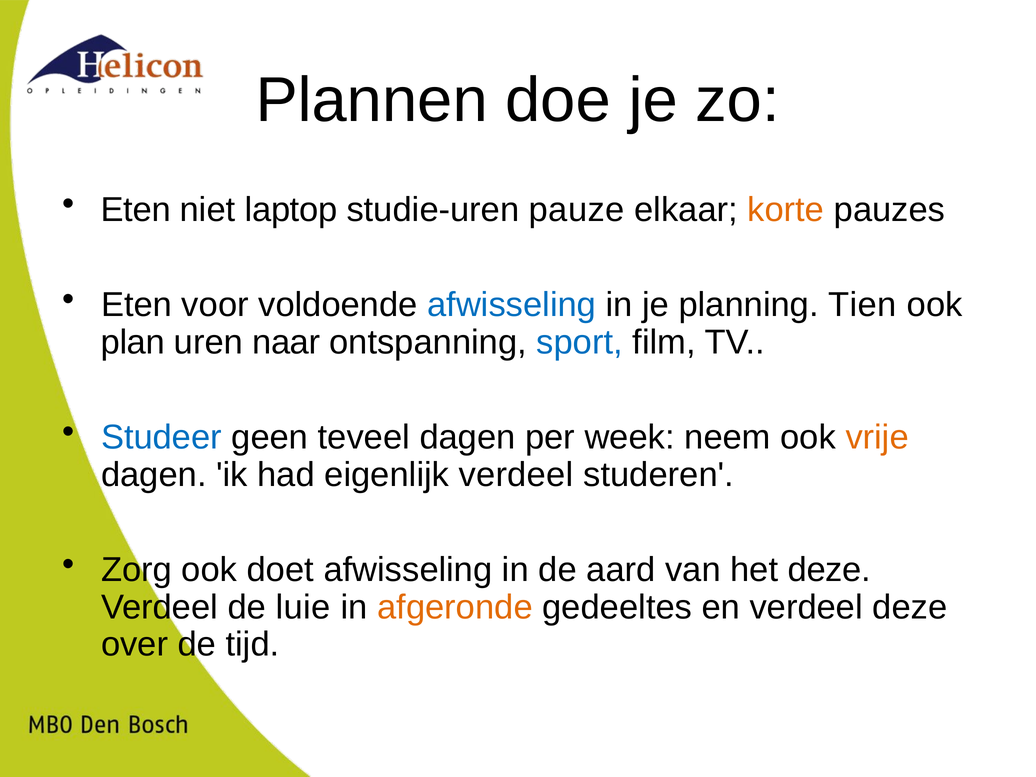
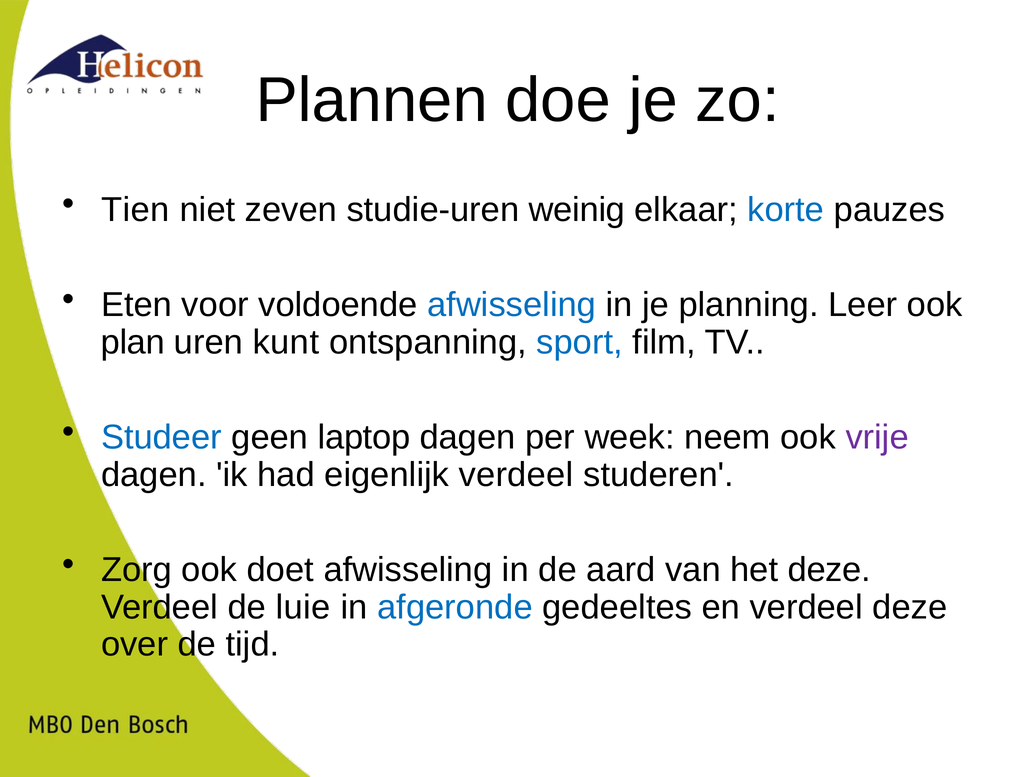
Eten at (136, 210): Eten -> Tien
laptop: laptop -> zeven
pauze: pauze -> weinig
korte colour: orange -> blue
Tien: Tien -> Leer
naar: naar -> kunt
teveel: teveel -> laptop
vrije colour: orange -> purple
afgeronde colour: orange -> blue
